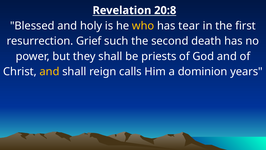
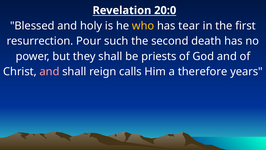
20:8: 20:8 -> 20:0
Grief: Grief -> Pour
and at (49, 72) colour: yellow -> pink
dominion: dominion -> therefore
